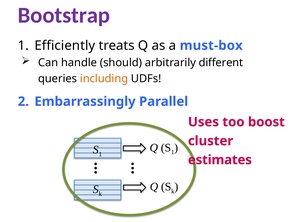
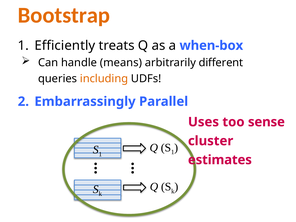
Bootstrap colour: purple -> orange
must-box: must-box -> when-box
should: should -> means
boost: boost -> sense
